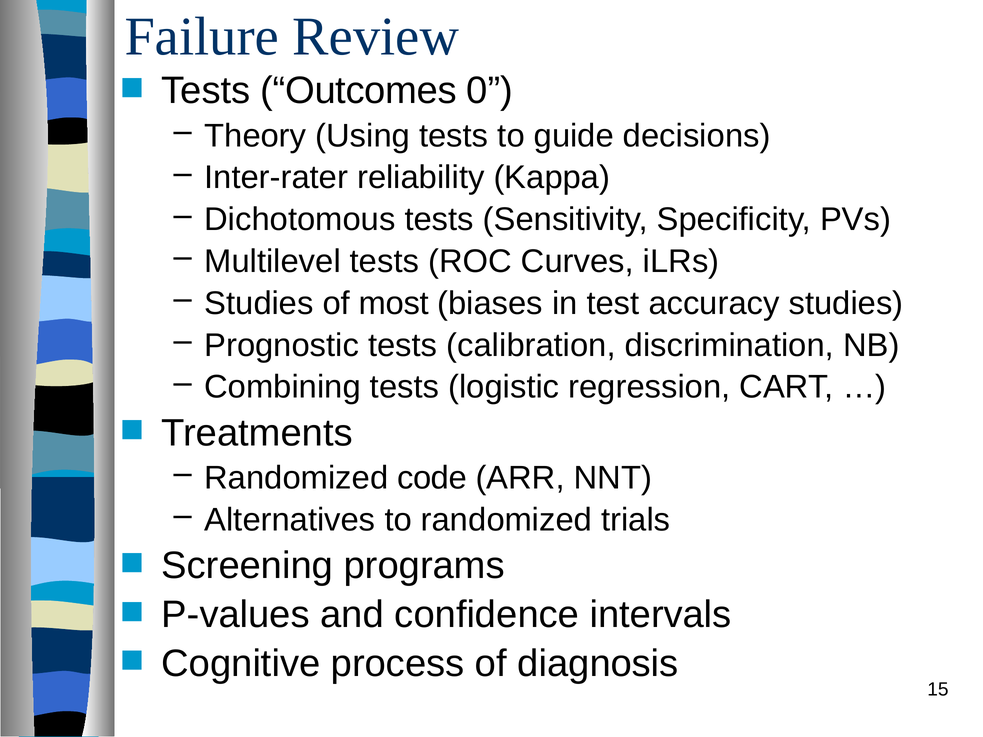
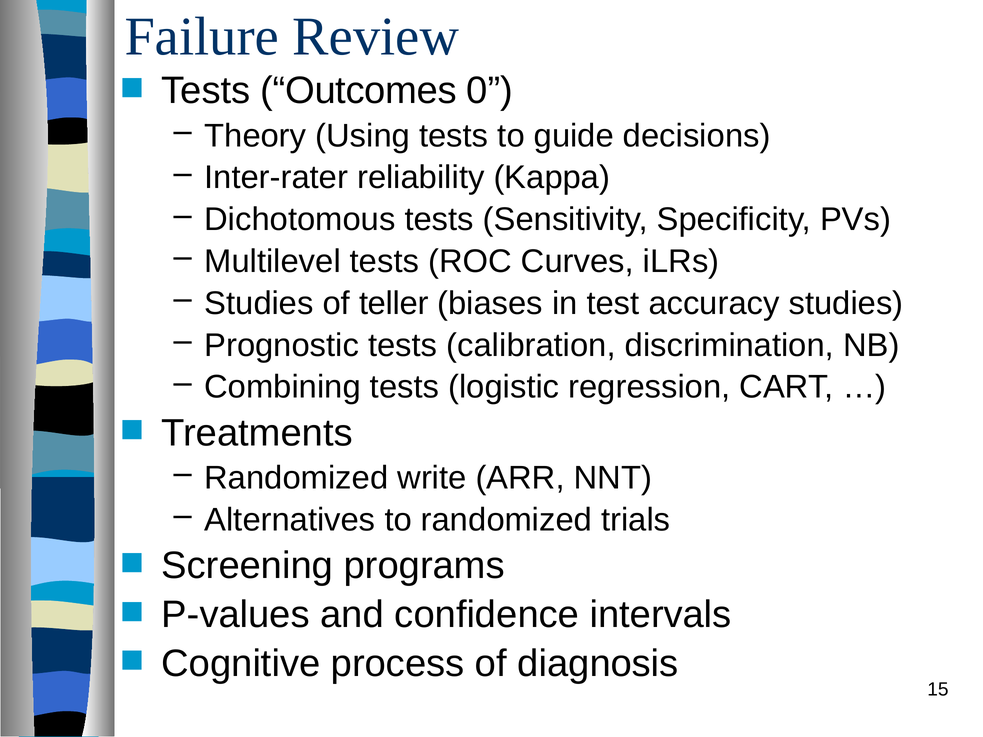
most: most -> teller
code: code -> write
